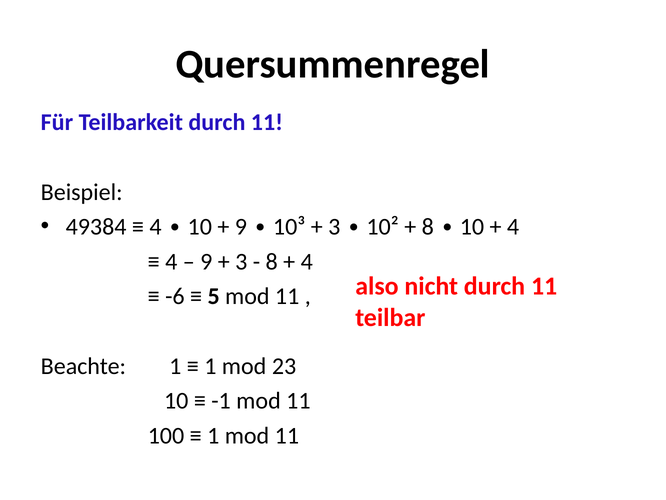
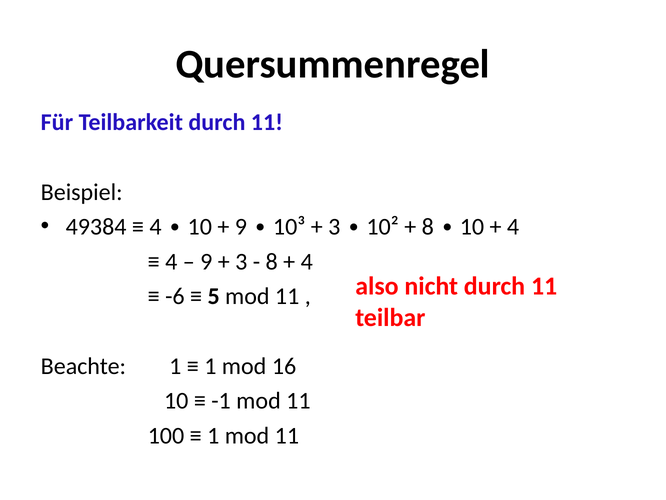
23: 23 -> 16
